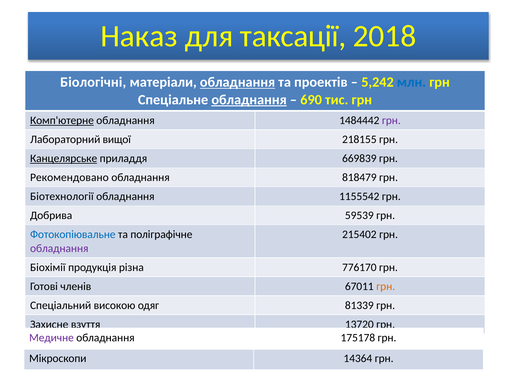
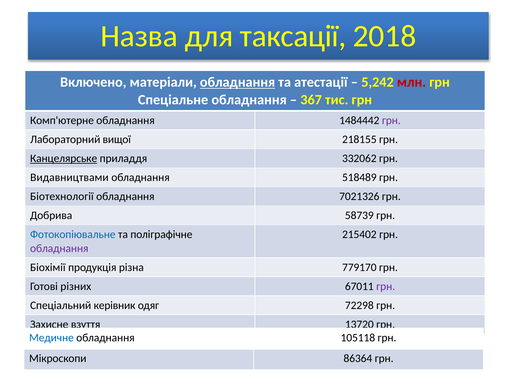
Наказ: Наказ -> Назва
Біологічні: Біологічні -> Включено
проектiв: проектiв -> атестації
млн colour: blue -> red
обладнання at (249, 100) underline: present -> none
690: 690 -> 367
Комп'ютерне underline: present -> none
669839: 669839 -> 332062
Рекомендовано: Рекомендовано -> Видавництвами
818479: 818479 -> 518489
1155542: 1155542 -> 7021326
59539: 59539 -> 58739
776170: 776170 -> 779170
членів: членів -> різних
грн at (386, 286) colour: orange -> purple
високою: високою -> керівник
81339: 81339 -> 72298
Медичне colour: purple -> blue
175178: 175178 -> 105118
14364: 14364 -> 86364
